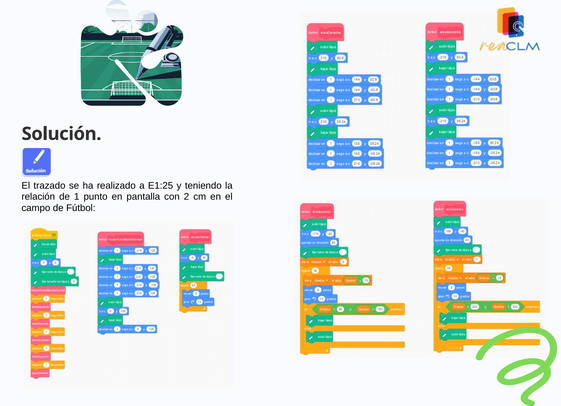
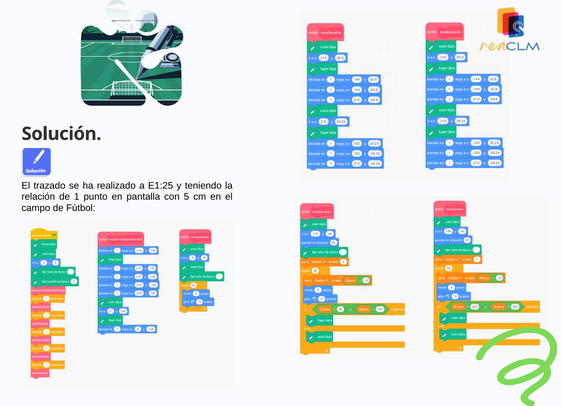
2: 2 -> 5
